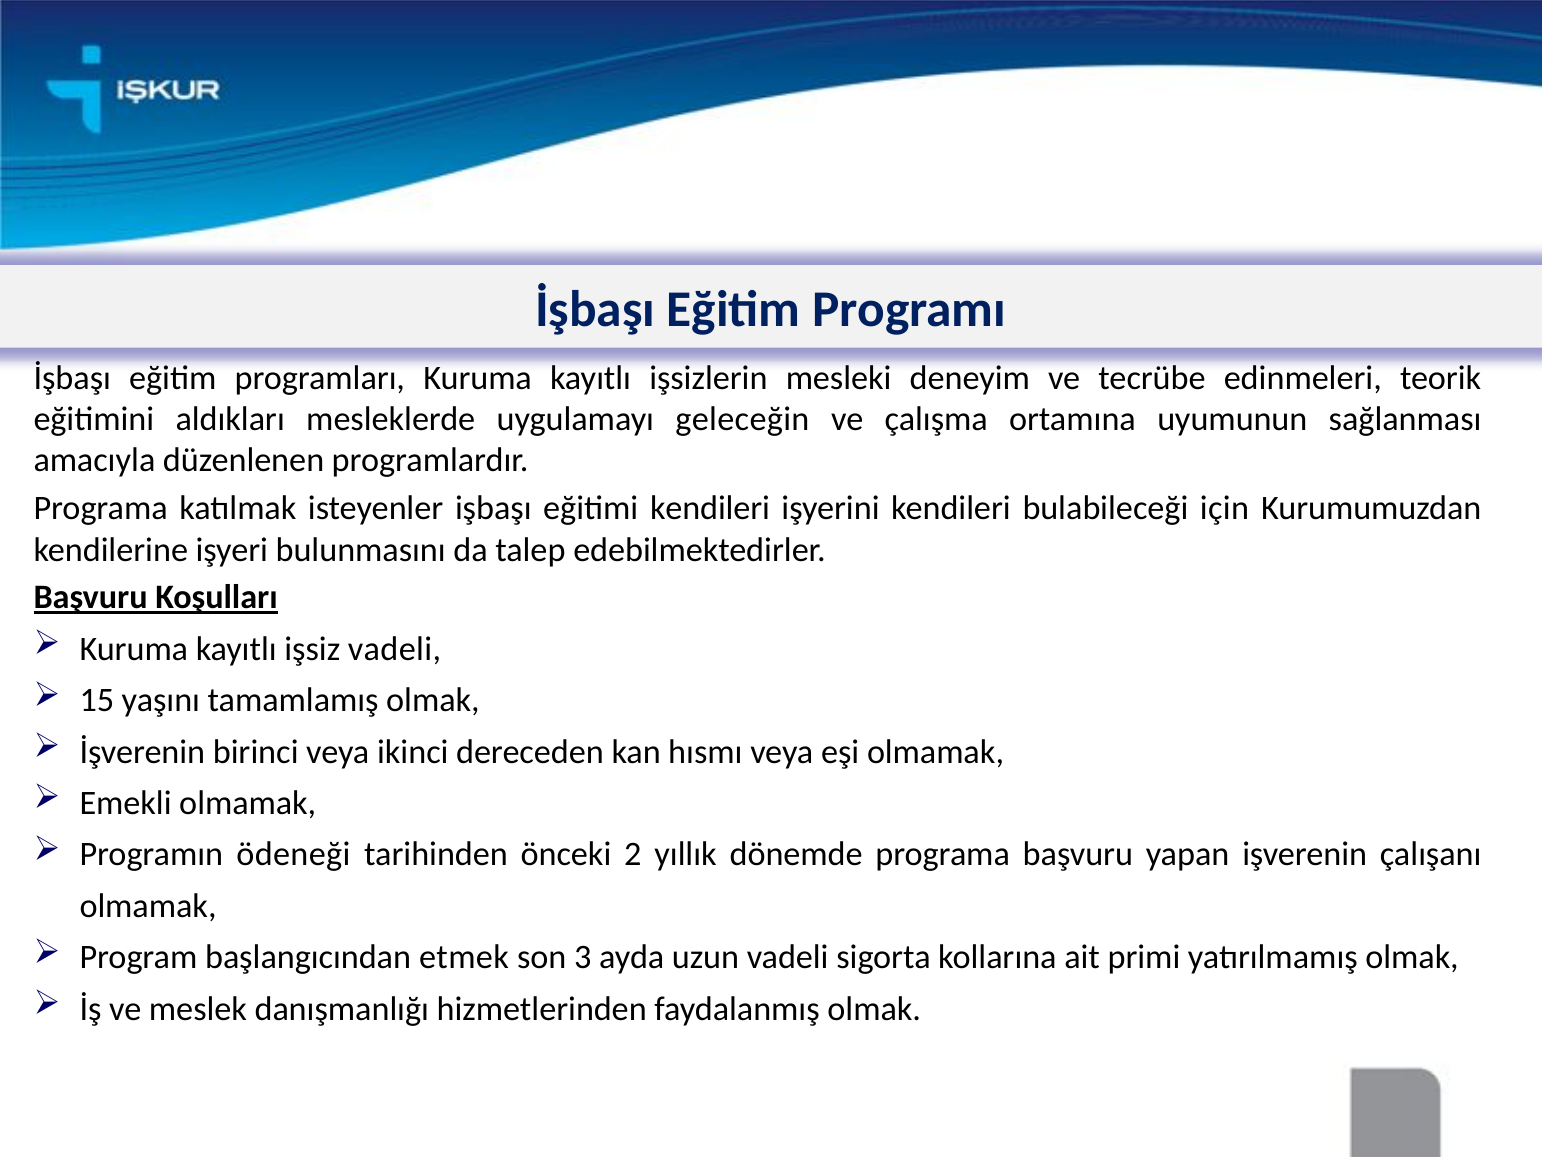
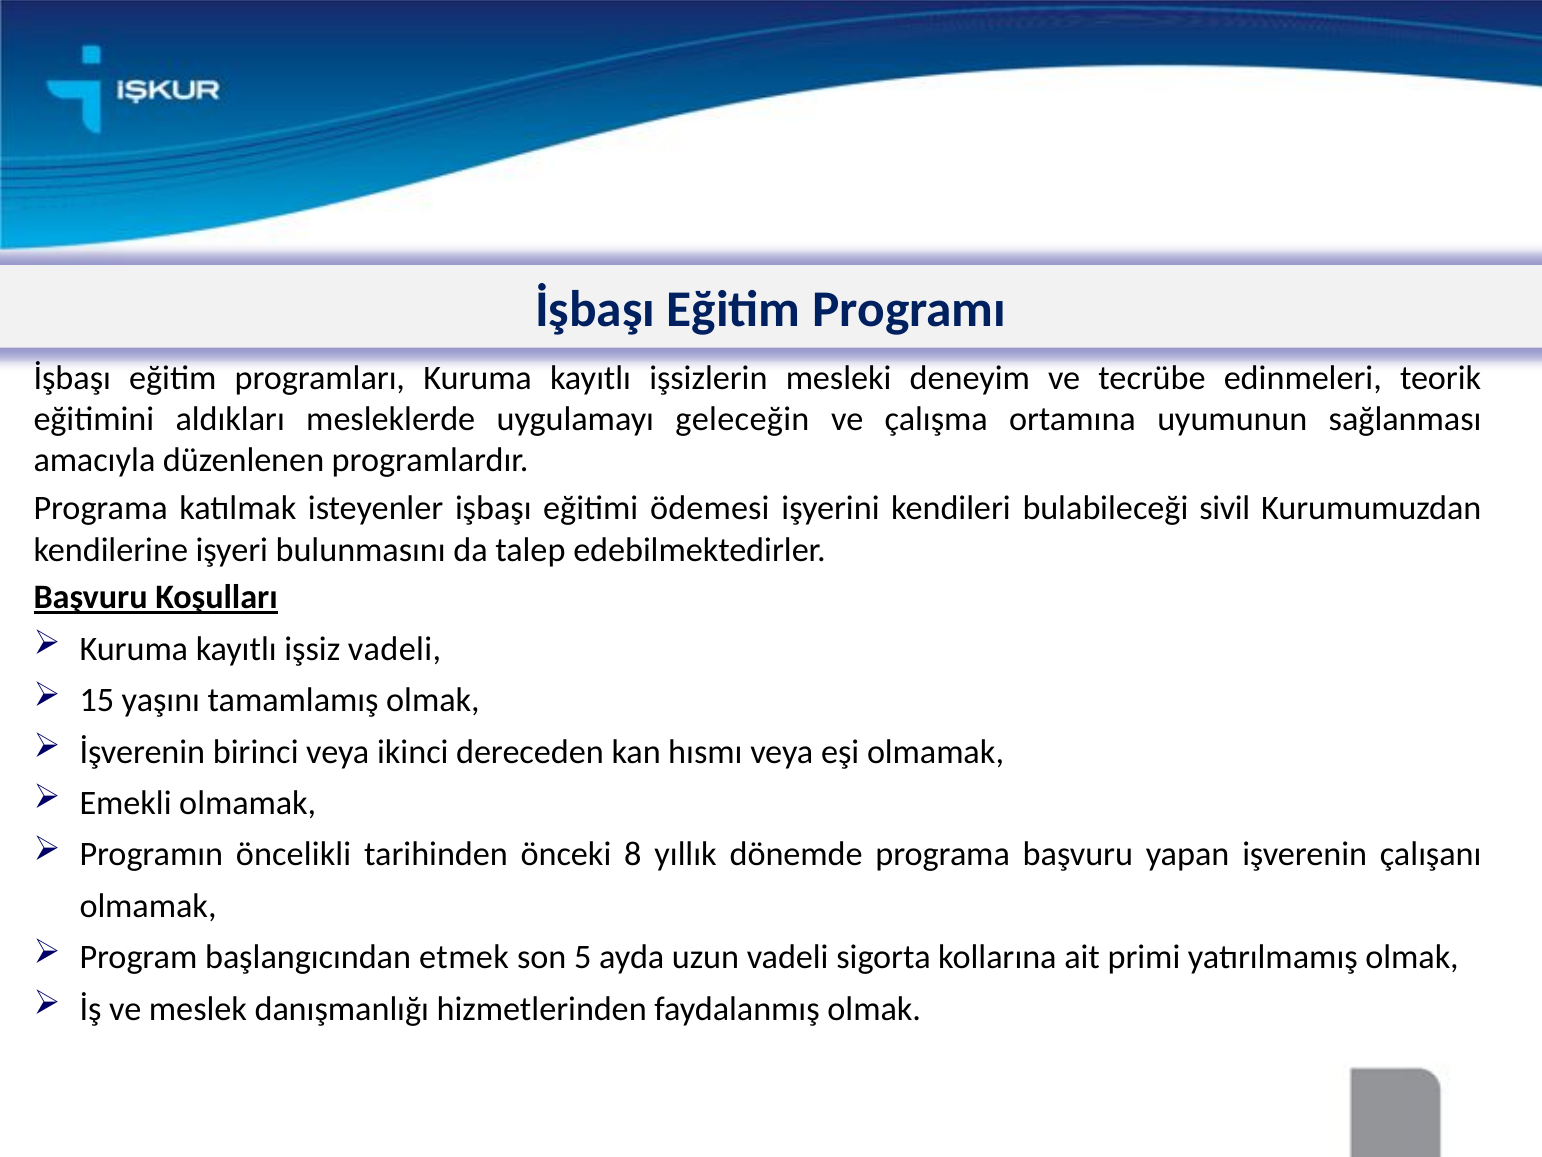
eğitimi kendileri: kendileri -> ödemesi
için: için -> sivil
ödeneği: ödeneği -> öncelikli
2: 2 -> 8
3: 3 -> 5
